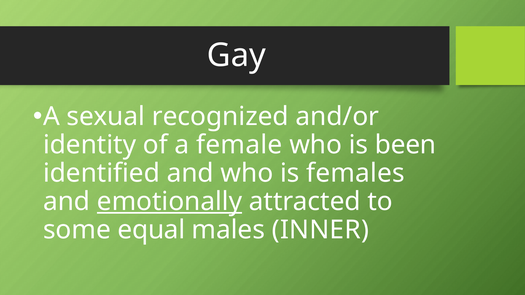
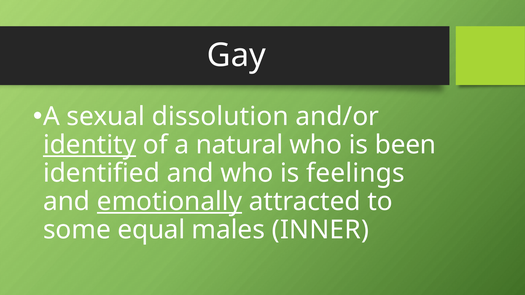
recognized: recognized -> dissolution
identity underline: none -> present
female: female -> natural
females: females -> feelings
